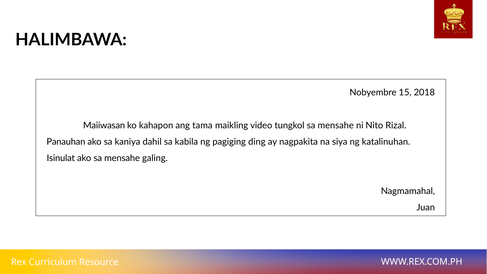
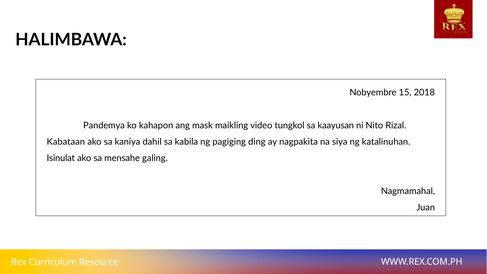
Maiiwasan: Maiiwasan -> Pandemya
tama: tama -> mask
tungkol sa mensahe: mensahe -> kaayusan
Panauhan: Panauhan -> Kabataan
